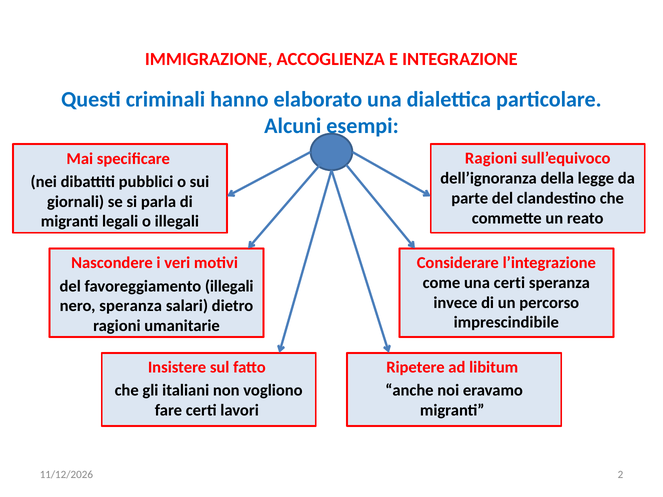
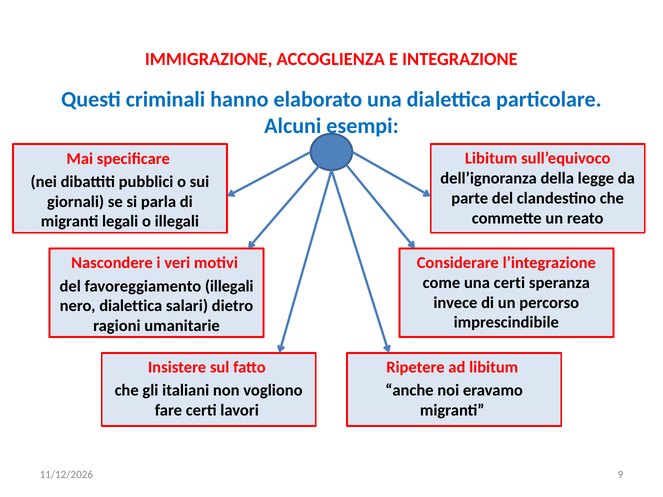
Ragioni at (491, 159): Ragioni -> Libitum
nero speranza: speranza -> dialettica
2: 2 -> 9
